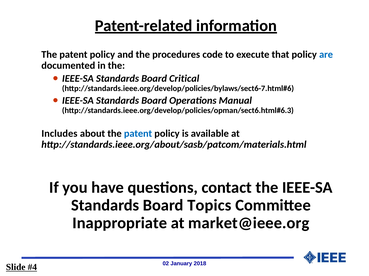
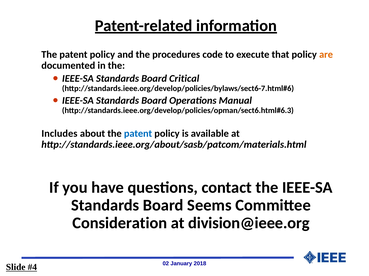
are colour: blue -> orange
Topics: Topics -> Seems
Inappropriate: Inappropriate -> Consideration
market@ieee.org: market@ieee.org -> division@ieee.org
